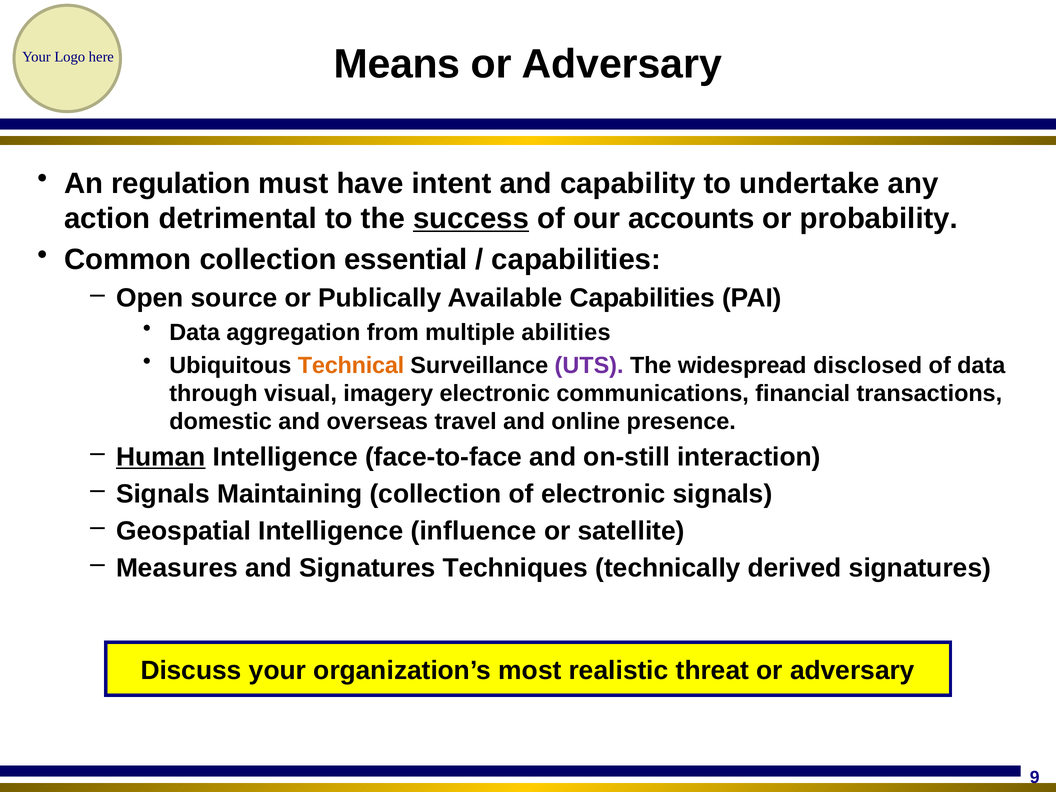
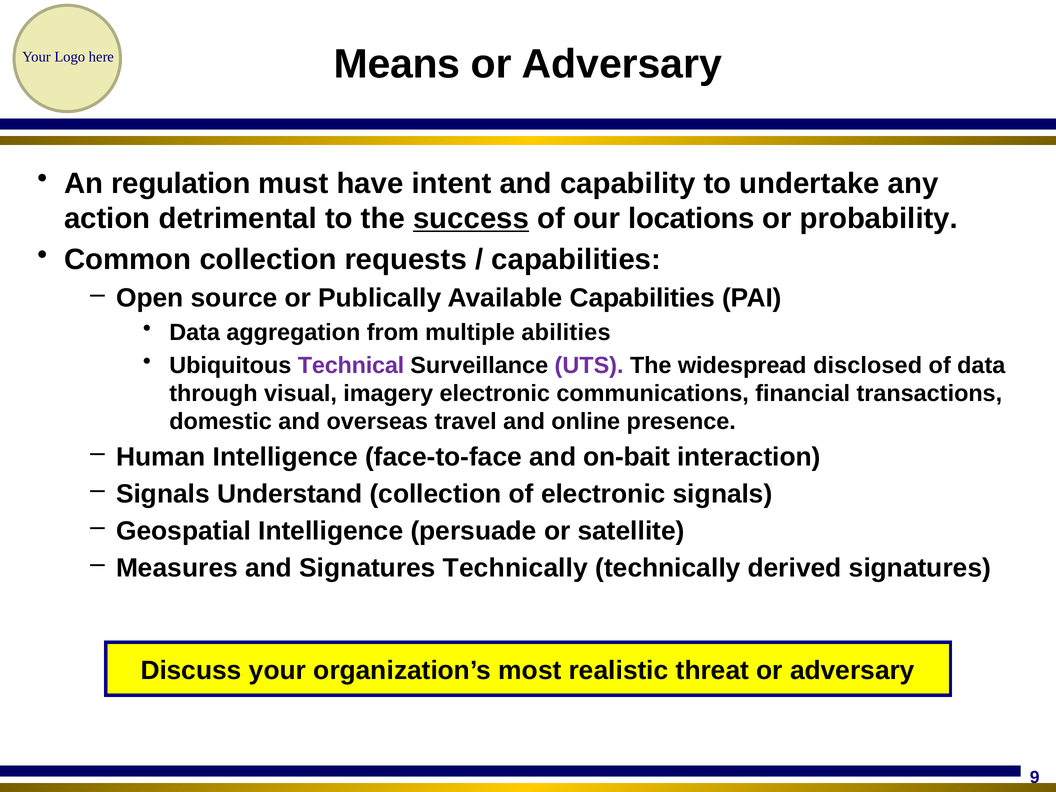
accounts: accounts -> locations
essential: essential -> requests
Technical colour: orange -> purple
Human underline: present -> none
on-still: on-still -> on-bait
Maintaining: Maintaining -> Understand
influence: influence -> persuade
Signatures Techniques: Techniques -> Technically
